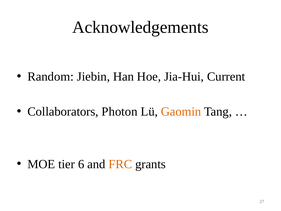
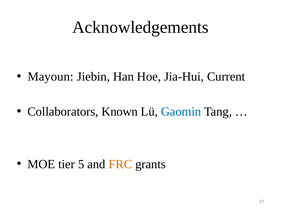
Random: Random -> Mayoun
Photon: Photon -> Known
Gaomin colour: orange -> blue
6: 6 -> 5
